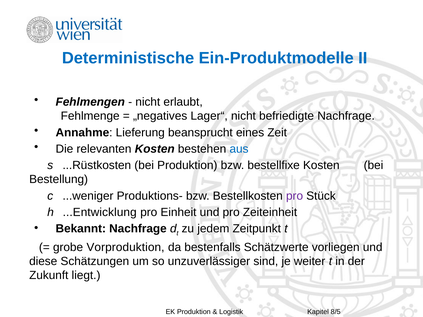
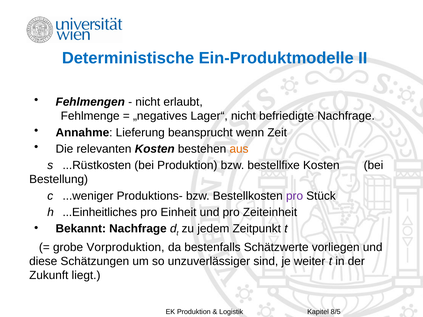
eines: eines -> wenn
aus colour: blue -> orange
...Entwicklung: ...Entwicklung -> ...Einheitliches
